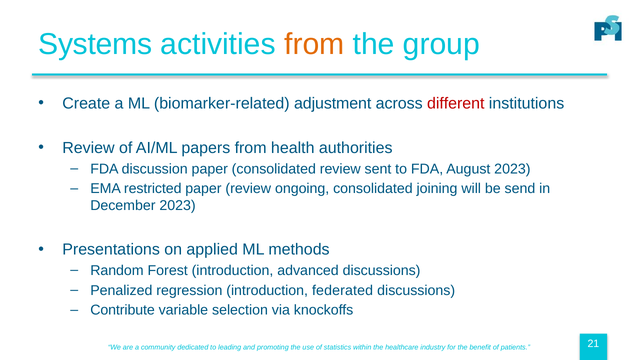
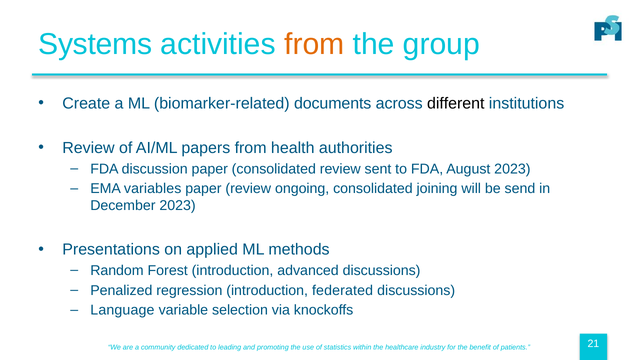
adjustment: adjustment -> documents
different colour: red -> black
restricted: restricted -> variables
Contribute: Contribute -> Language
